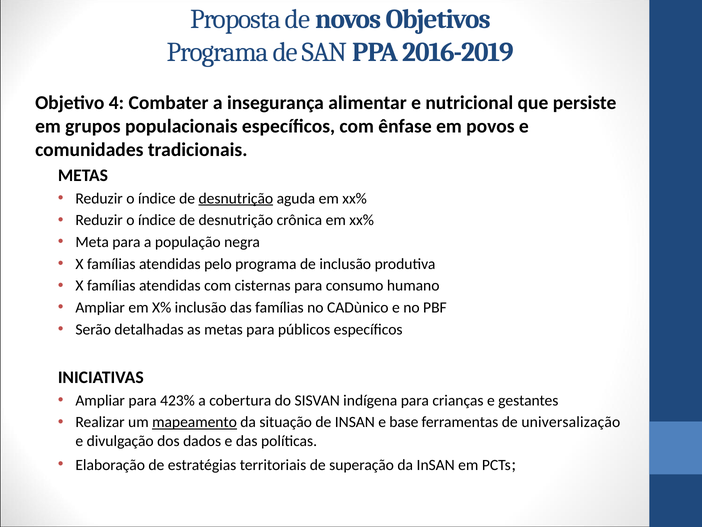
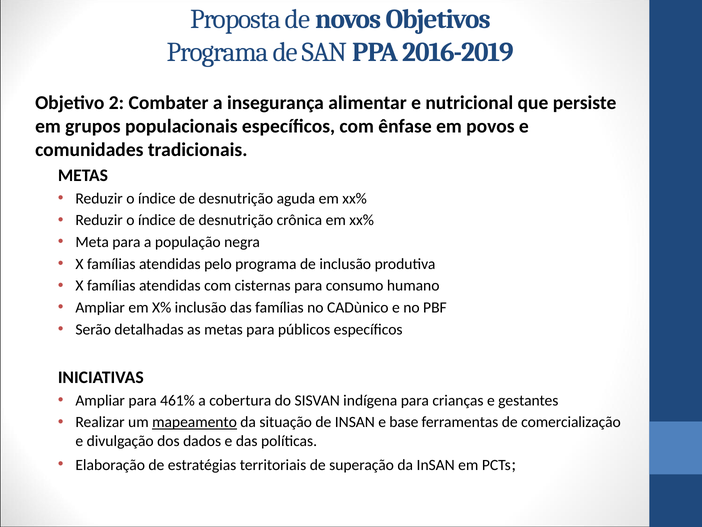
4: 4 -> 2
desnutrição at (236, 198) underline: present -> none
423%: 423% -> 461%
universalização: universalização -> comercialização
